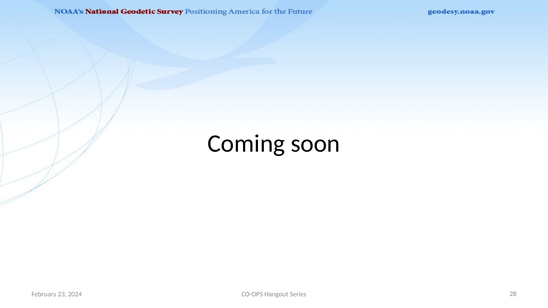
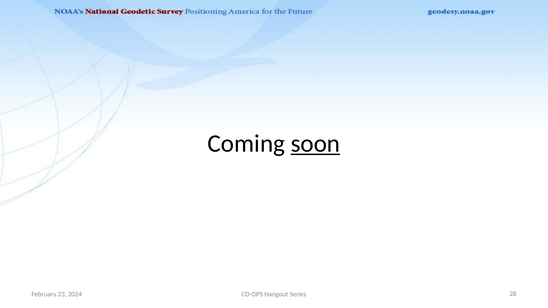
soon underline: none -> present
